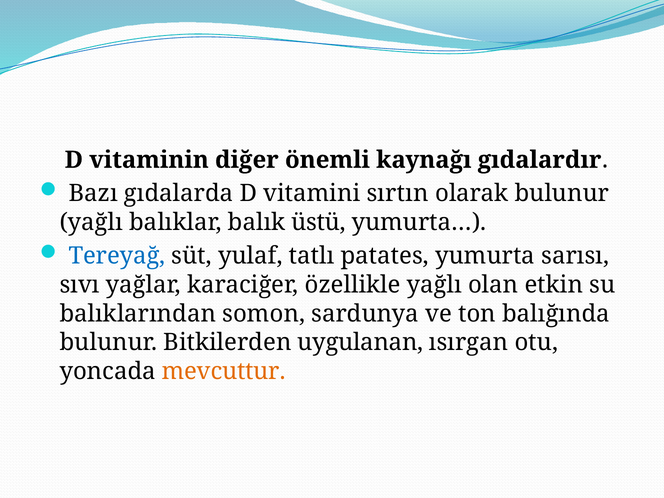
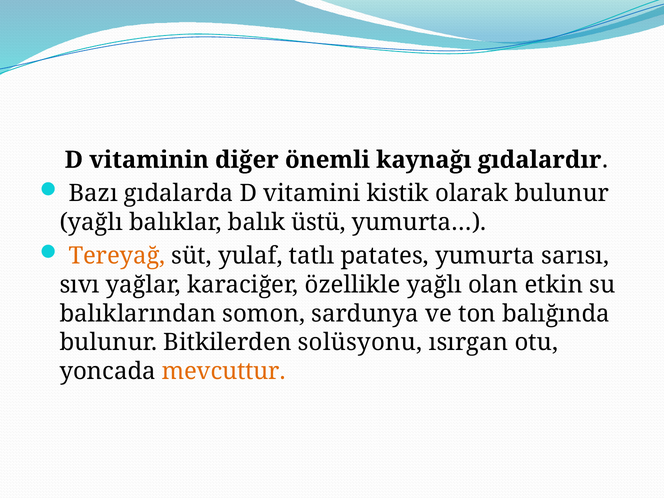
sırtın: sırtın -> kistik
Tereyağ colour: blue -> orange
uygulanan: uygulanan -> solüsyonu
